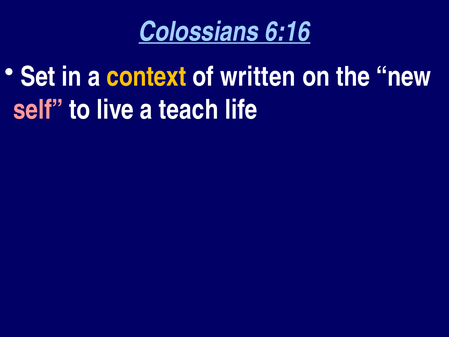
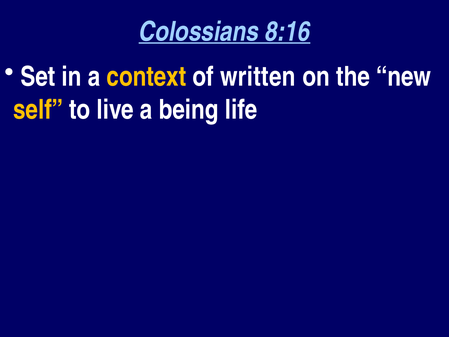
6:16: 6:16 -> 8:16
self colour: pink -> yellow
teach: teach -> being
